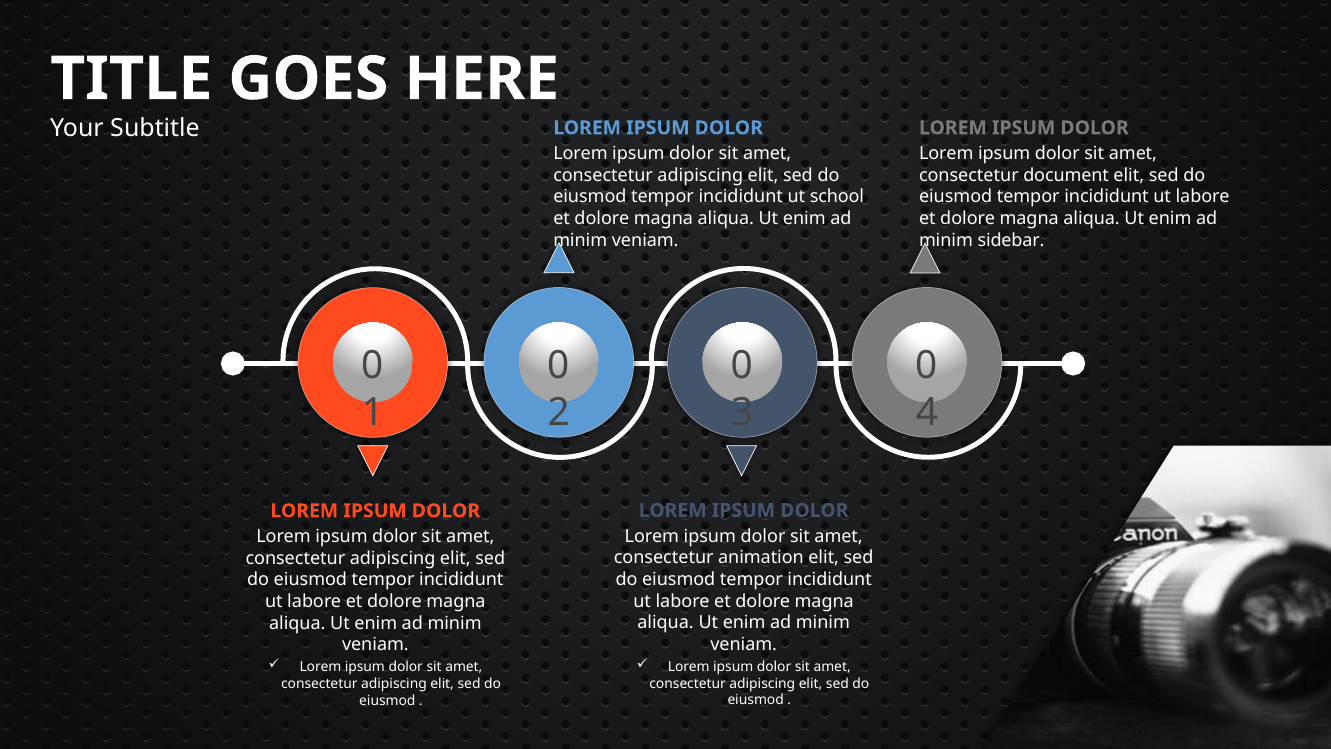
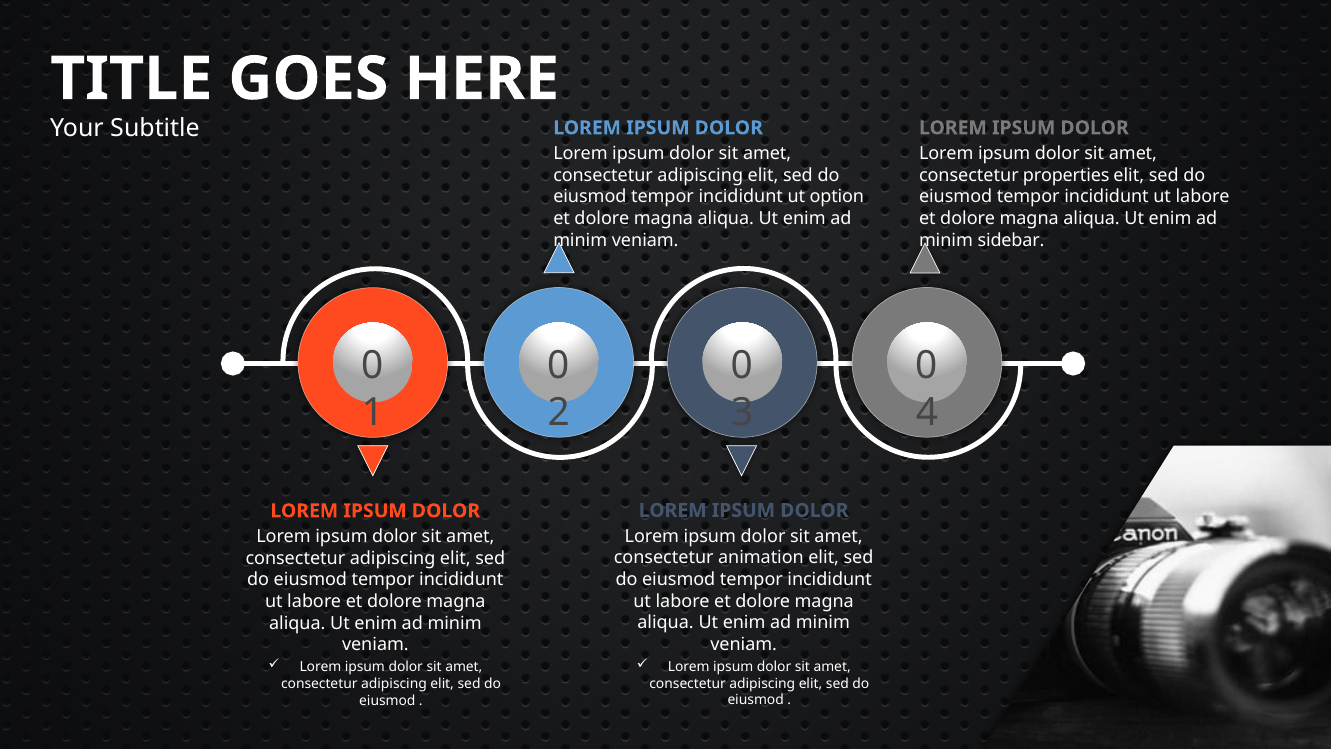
document: document -> properties
school: school -> option
